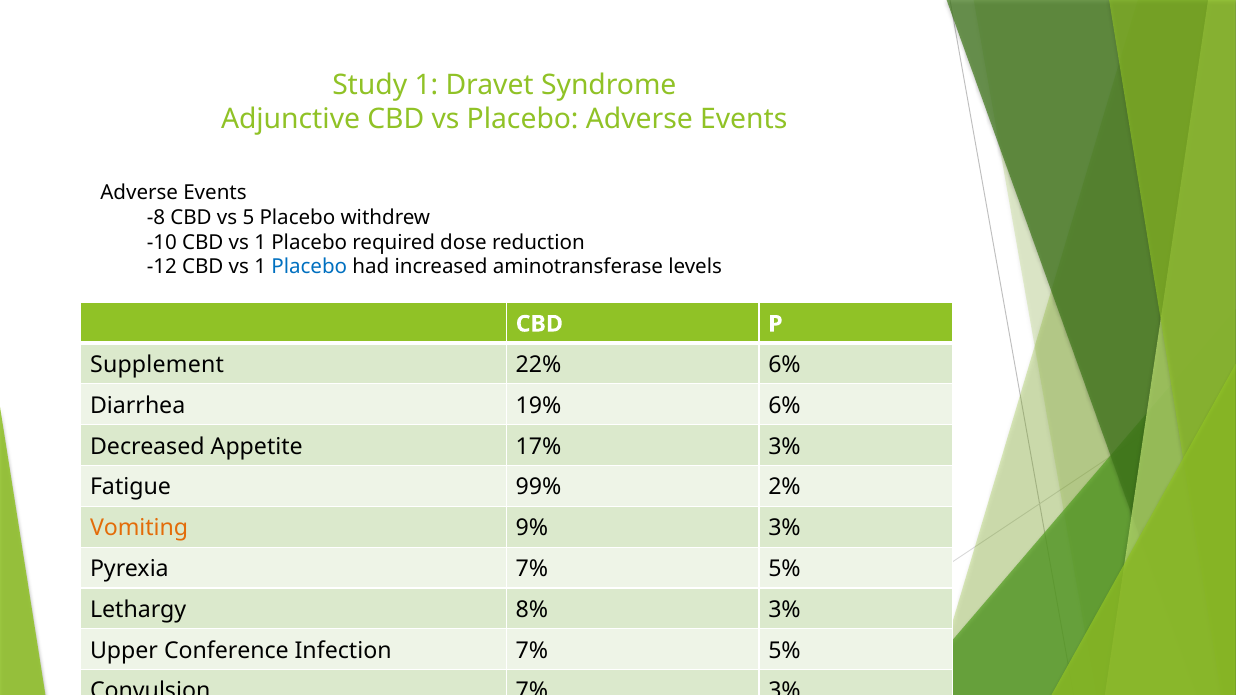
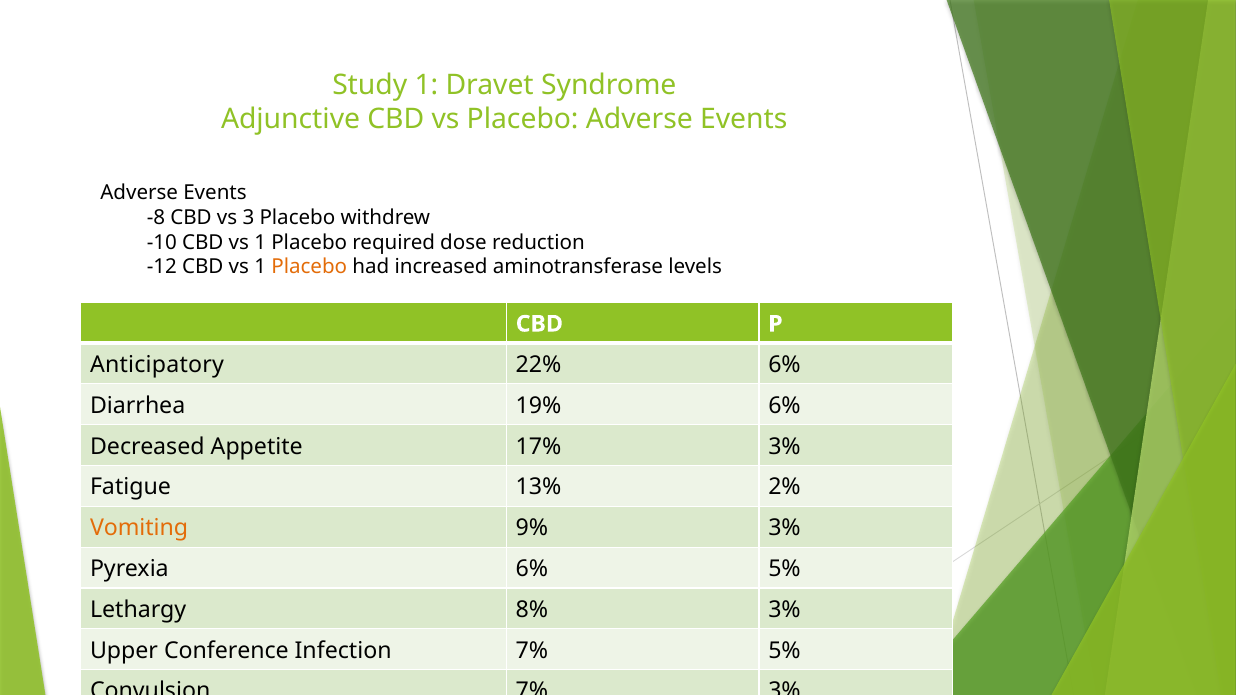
5: 5 -> 3
Placebo at (309, 267) colour: blue -> orange
Supplement: Supplement -> Anticipatory
99%: 99% -> 13%
Pyrexia 7%: 7% -> 6%
